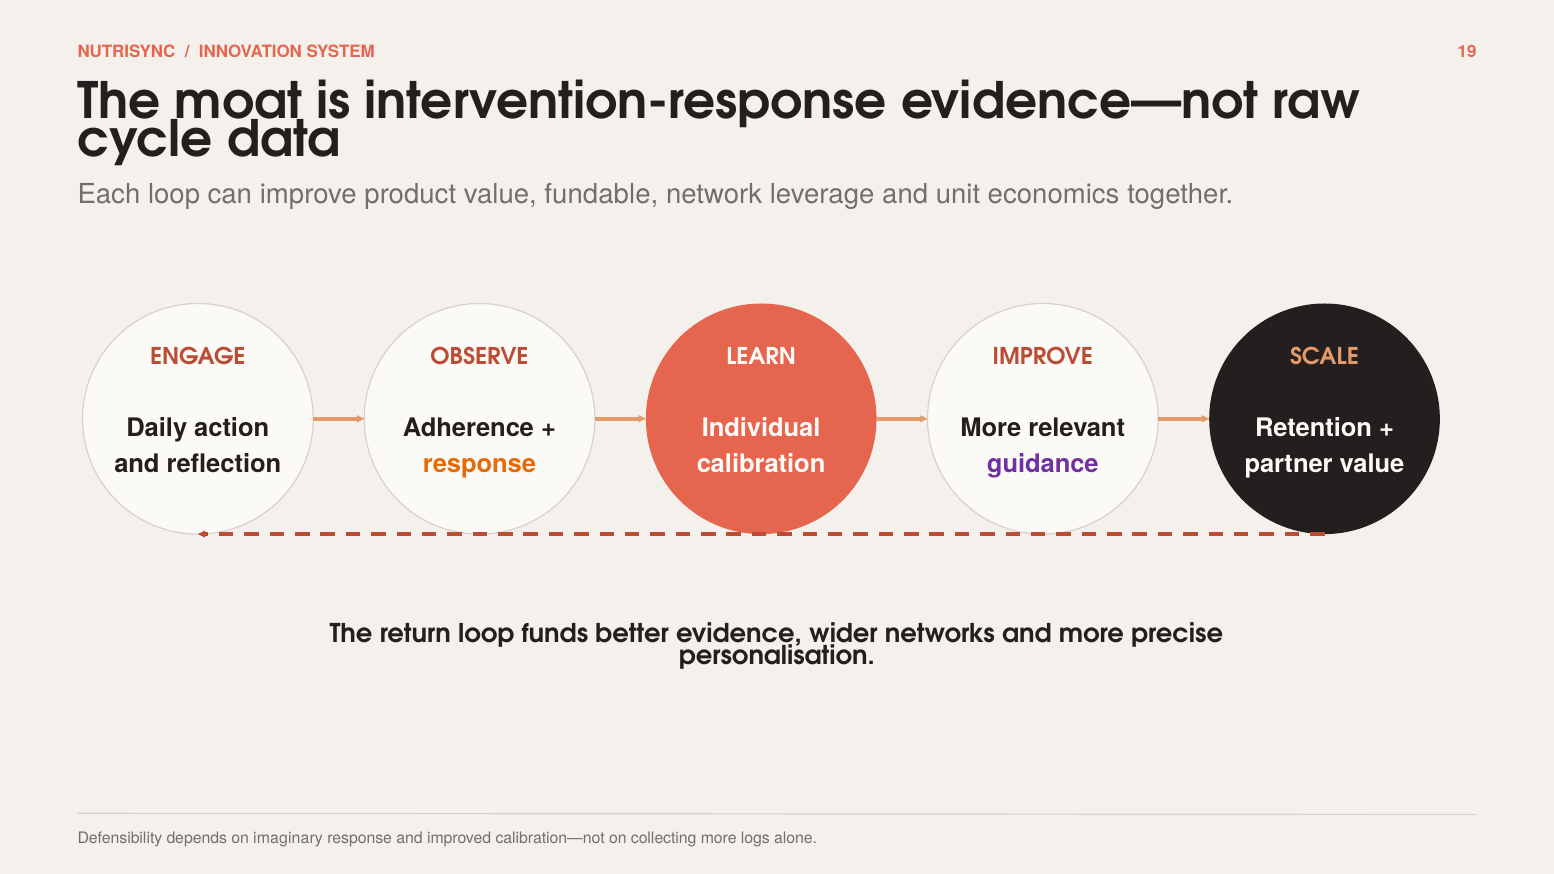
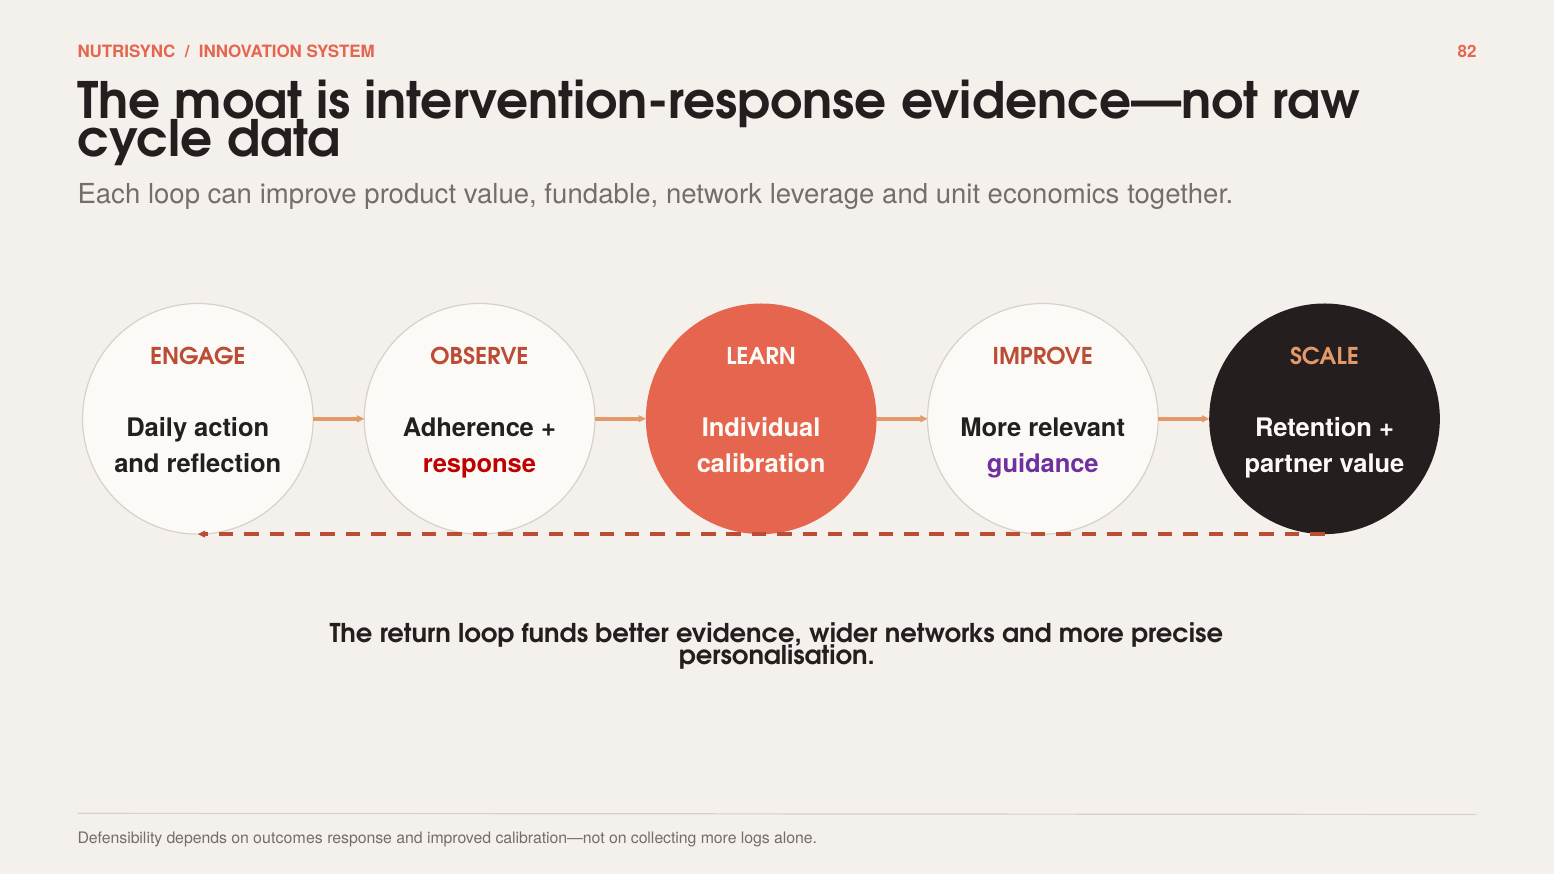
19: 19 -> 82
response at (479, 464) colour: orange -> red
imaginary: imaginary -> outcomes
